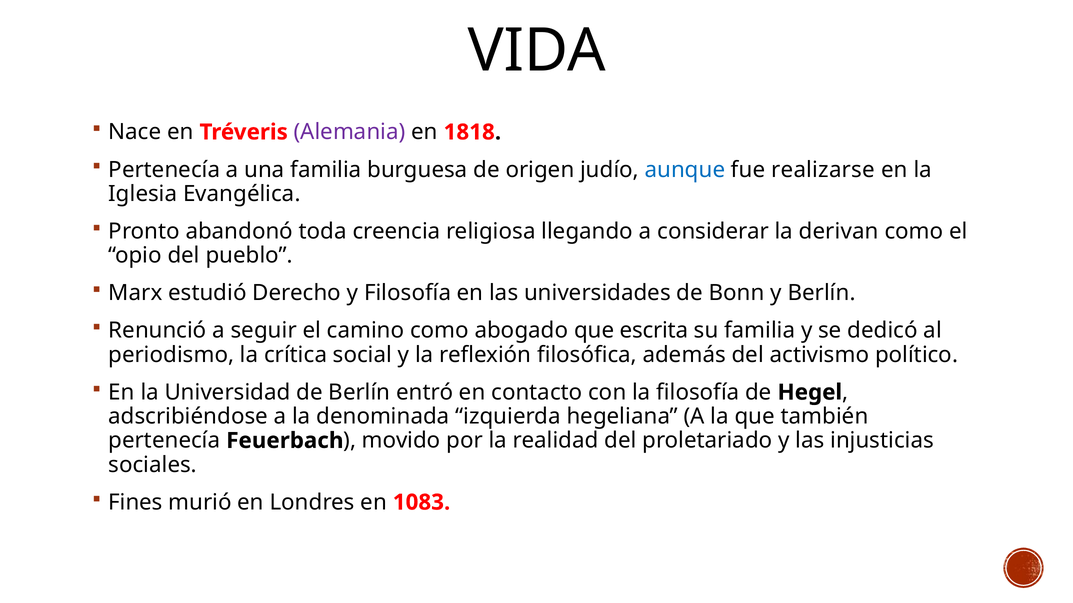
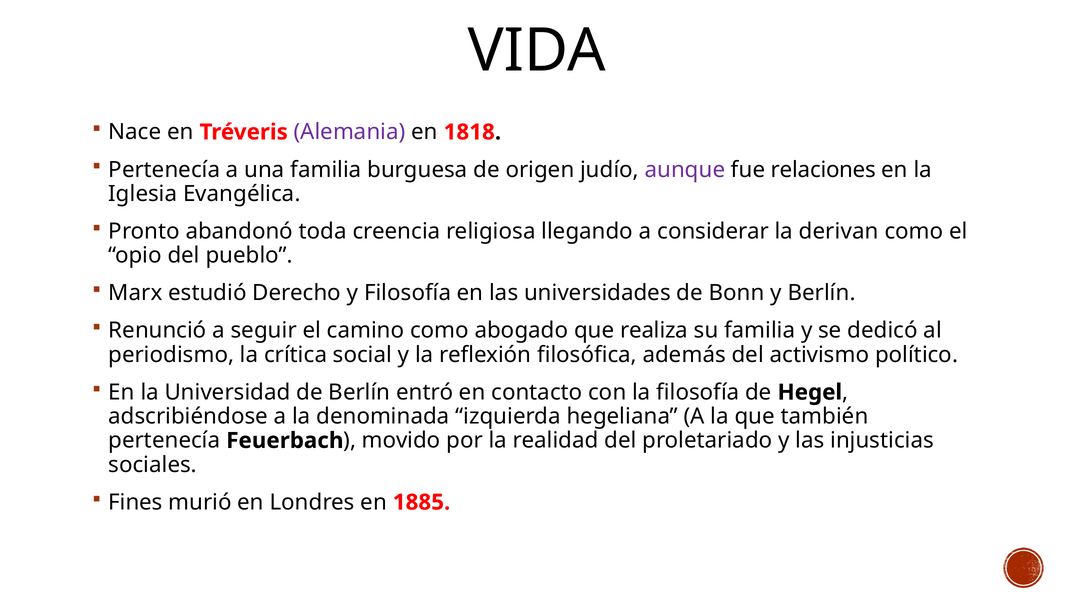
aunque colour: blue -> purple
realizarse: realizarse -> relaciones
escrita: escrita -> realiza
1083: 1083 -> 1885
